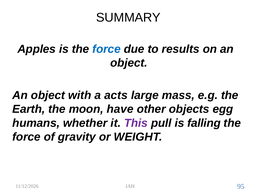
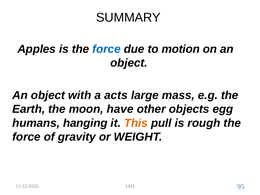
results: results -> motion
whether: whether -> hanging
This colour: purple -> orange
falling: falling -> rough
